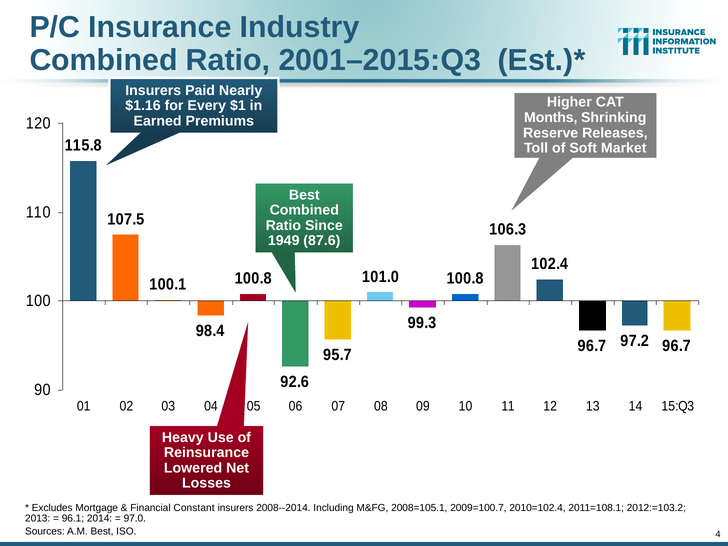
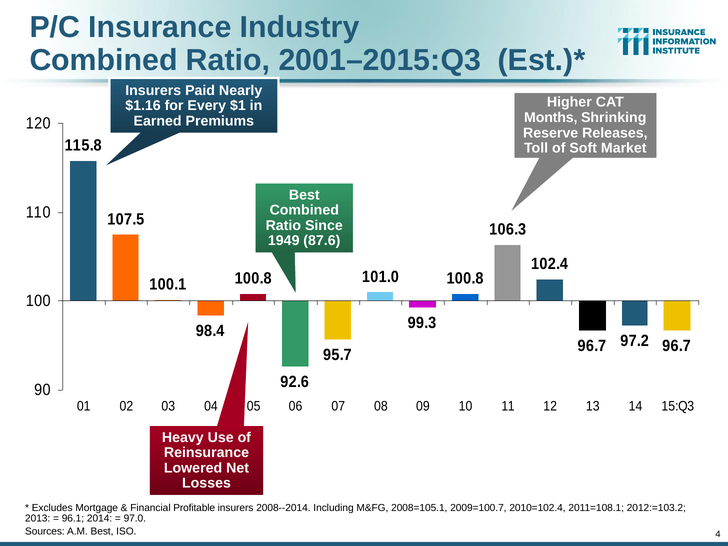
Constant: Constant -> Profitable
